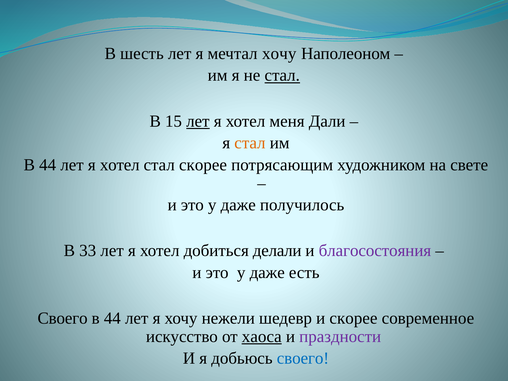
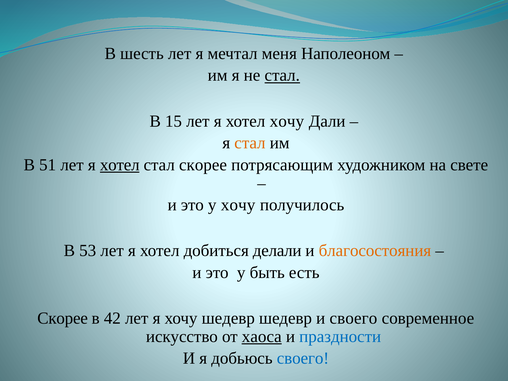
мечтал хочу: хочу -> меня
лет at (198, 121) underline: present -> none
хотел меня: меня -> хочу
44 at (48, 165): 44 -> 51
хотел at (120, 165) underline: none -> present
даже at (238, 205): даже -> хочу
33: 33 -> 53
благосостояния colour: purple -> orange
даже at (267, 272): даже -> быть
Своего at (63, 318): Своего -> Скорее
44 at (112, 318): 44 -> 42
хочу нежели: нежели -> шедевр
и скорее: скорее -> своего
праздности colour: purple -> blue
